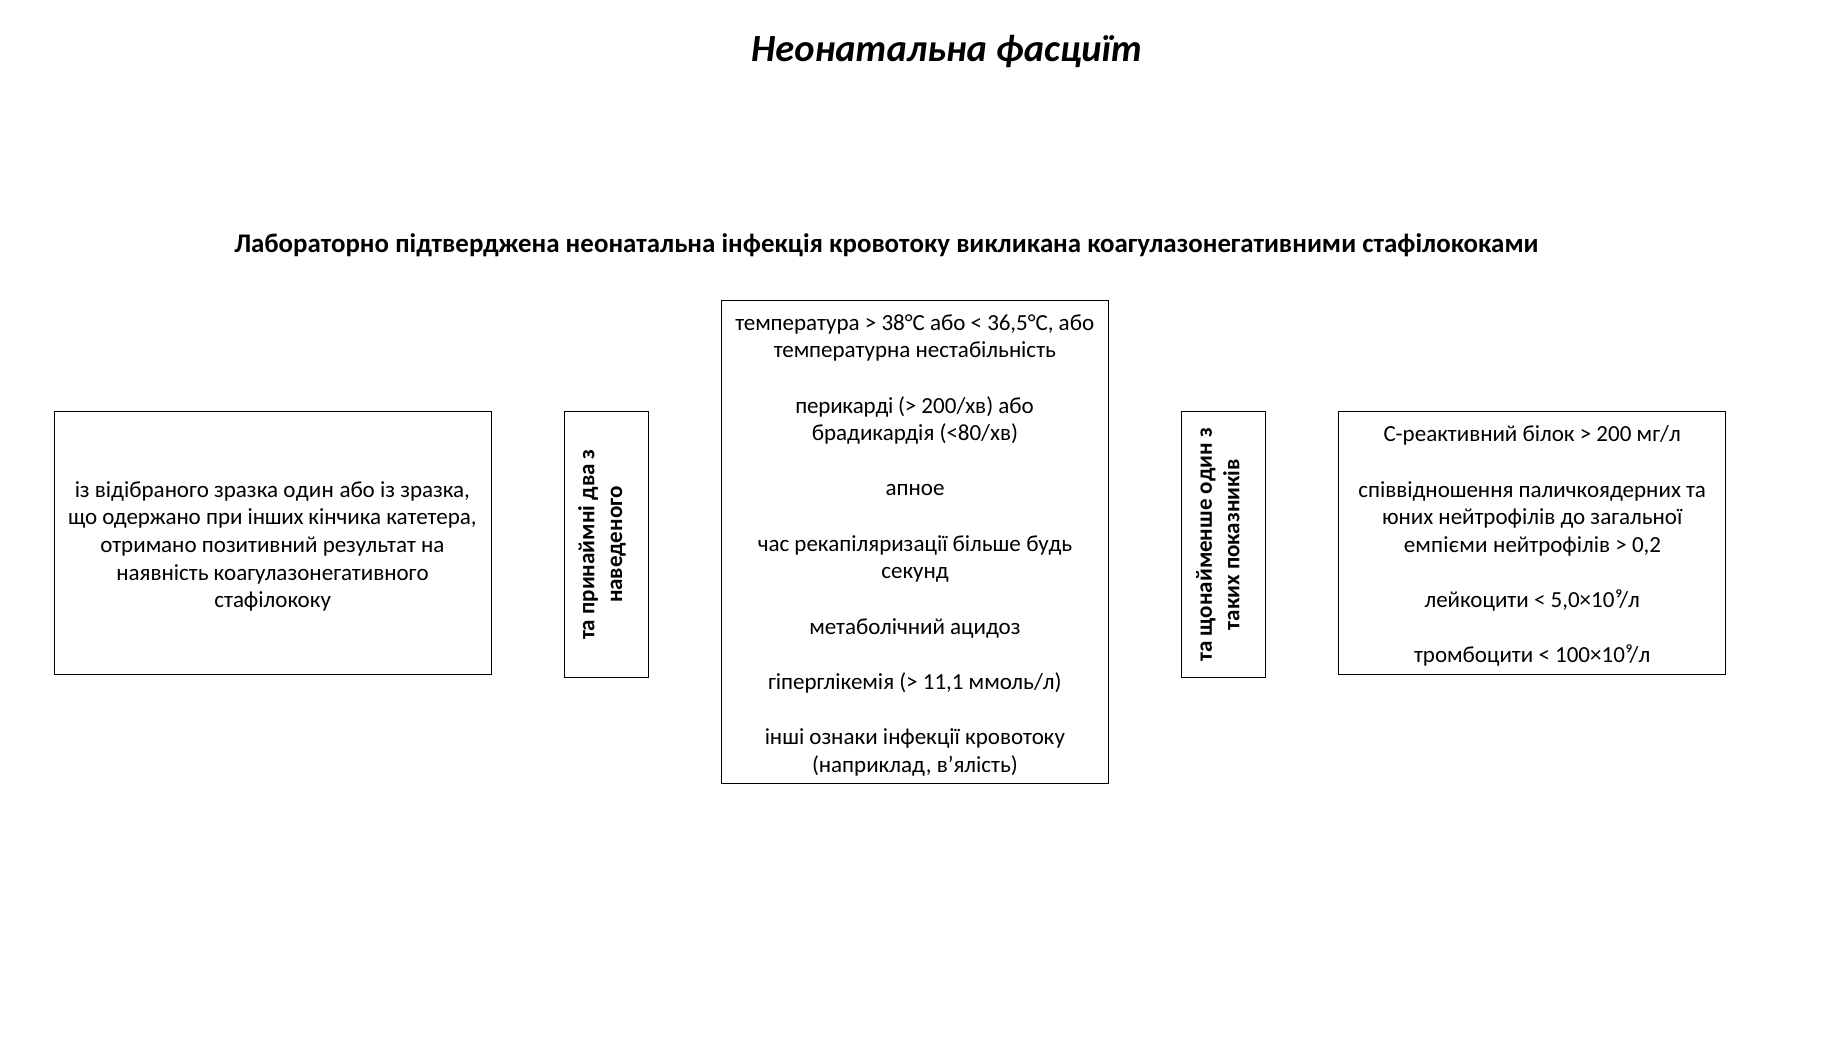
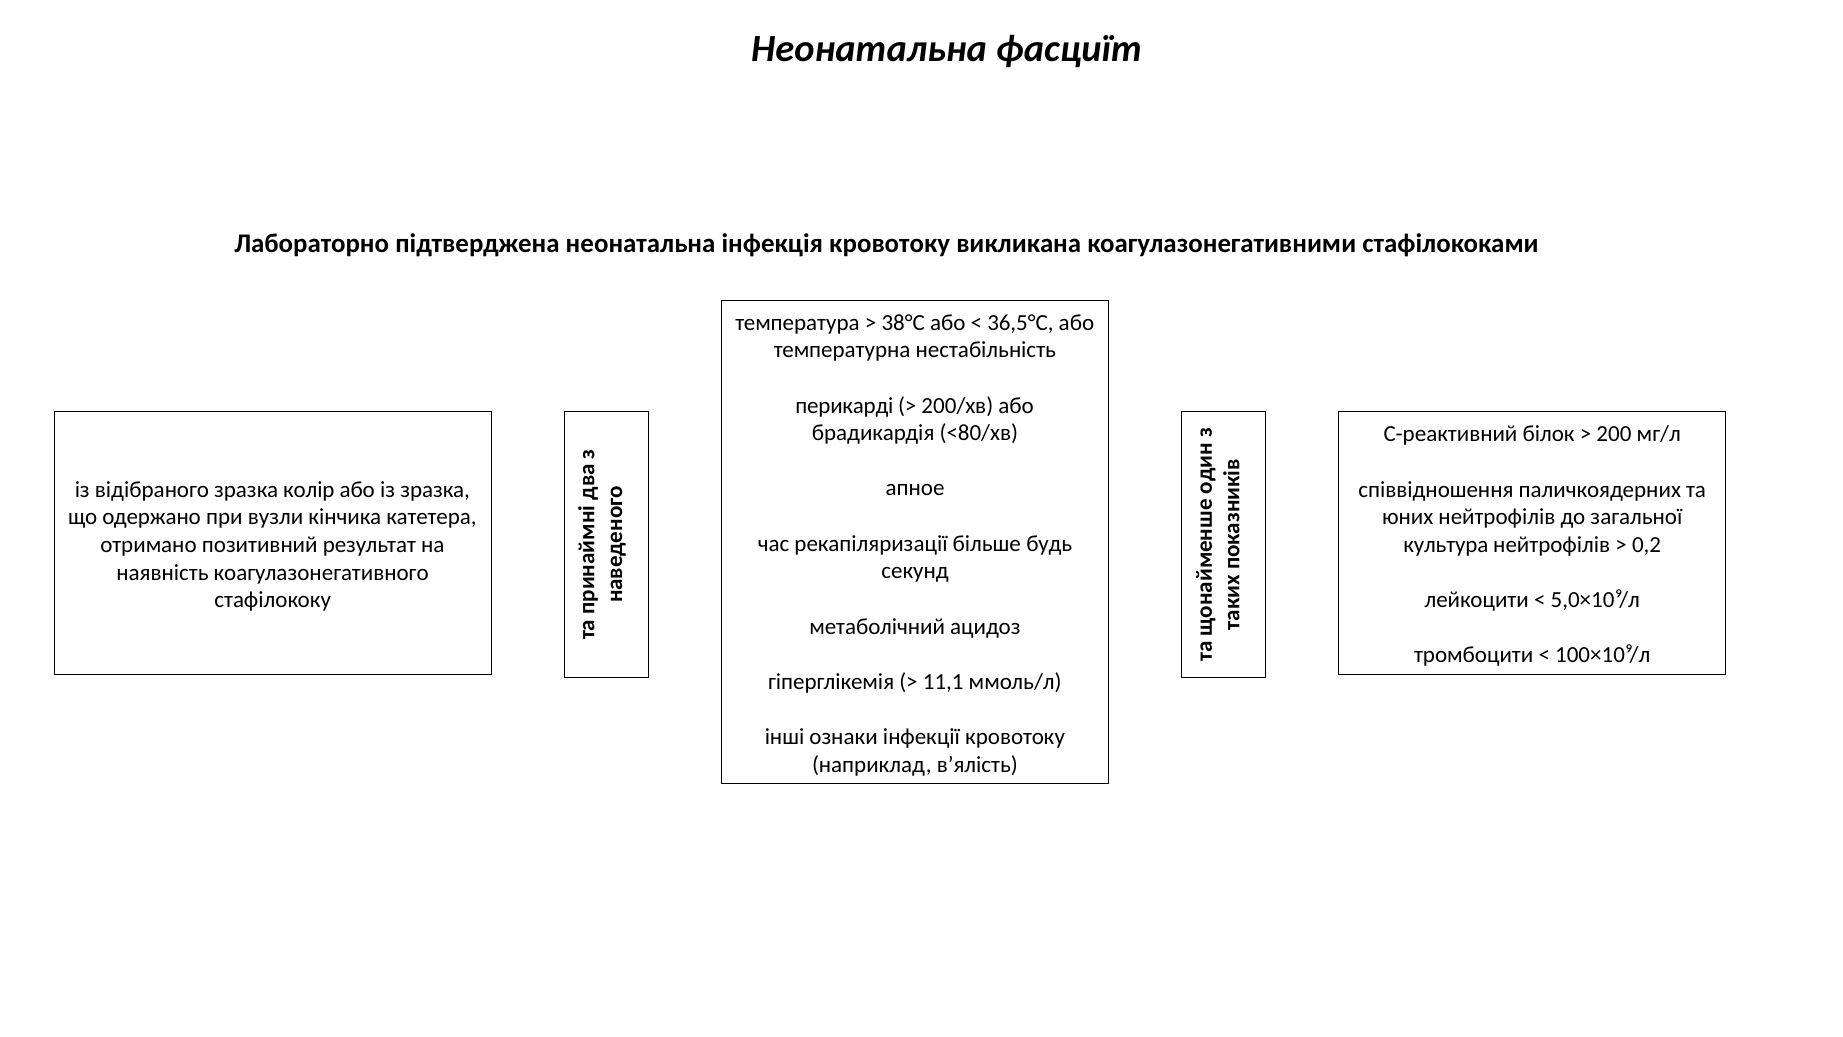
один: один -> колір
інших: інших -> вузли
емпієми: емпієми -> культура
